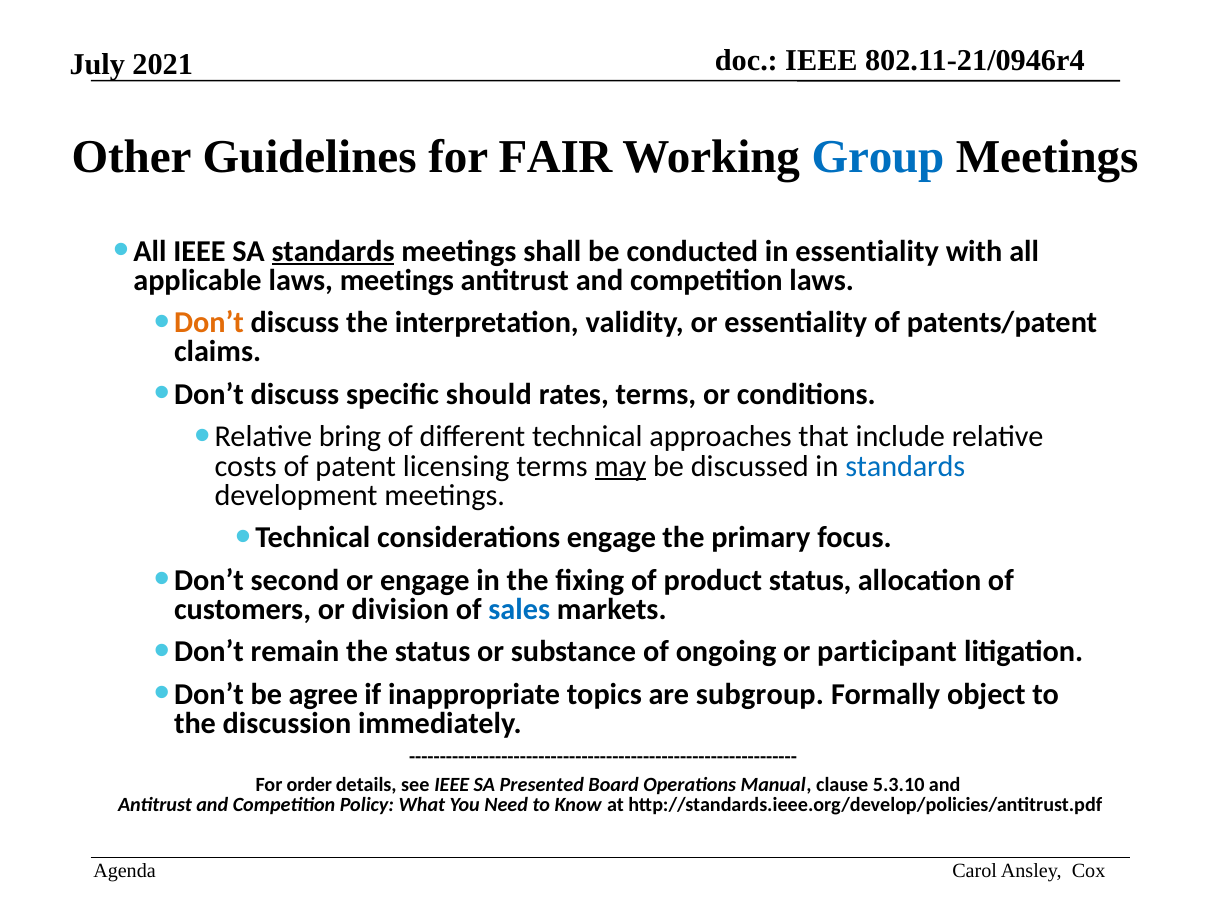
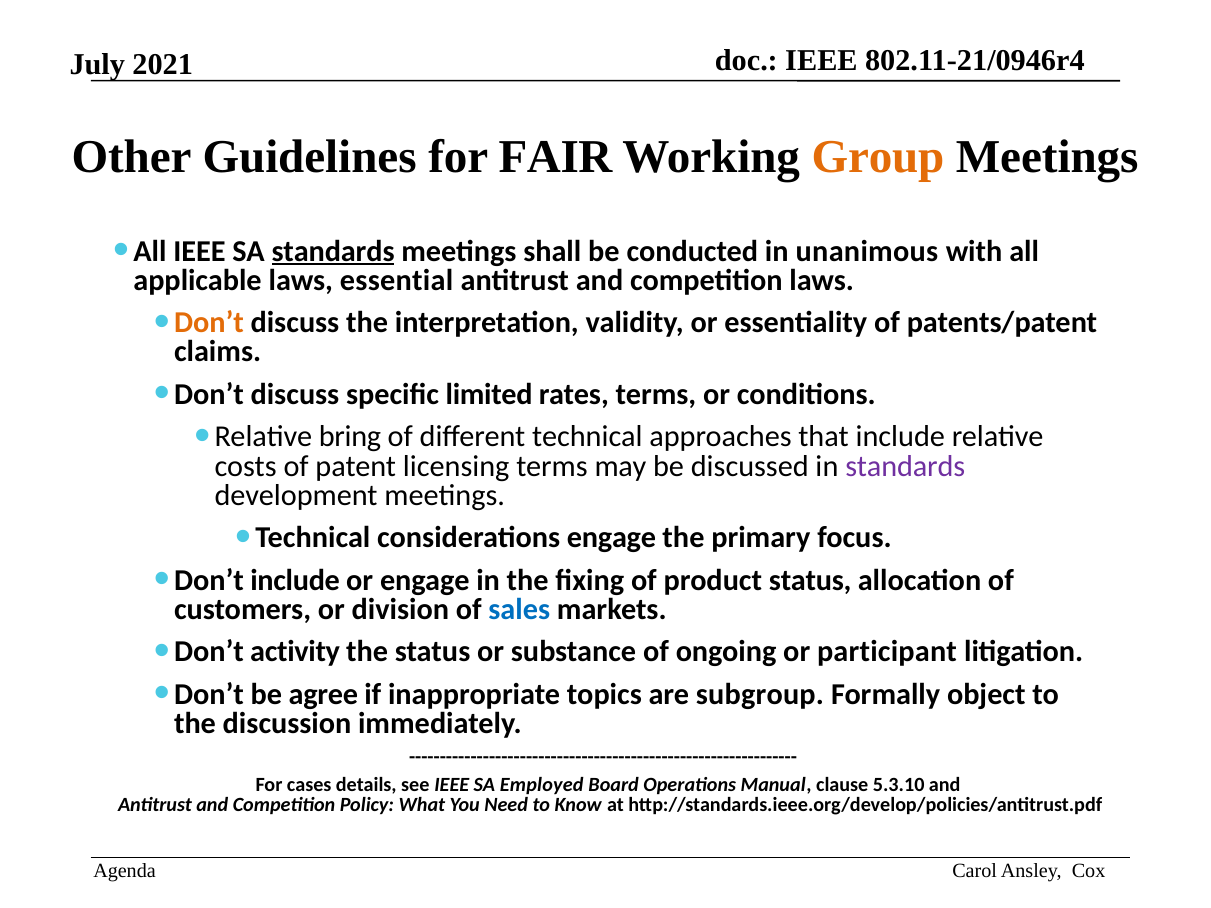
Group colour: blue -> orange
in essentiality: essentiality -> unanimous
laws meetings: meetings -> essential
should: should -> limited
may underline: present -> none
standards at (905, 466) colour: blue -> purple
Don’t second: second -> include
remain: remain -> activity
order: order -> cases
Presented: Presented -> Employed
